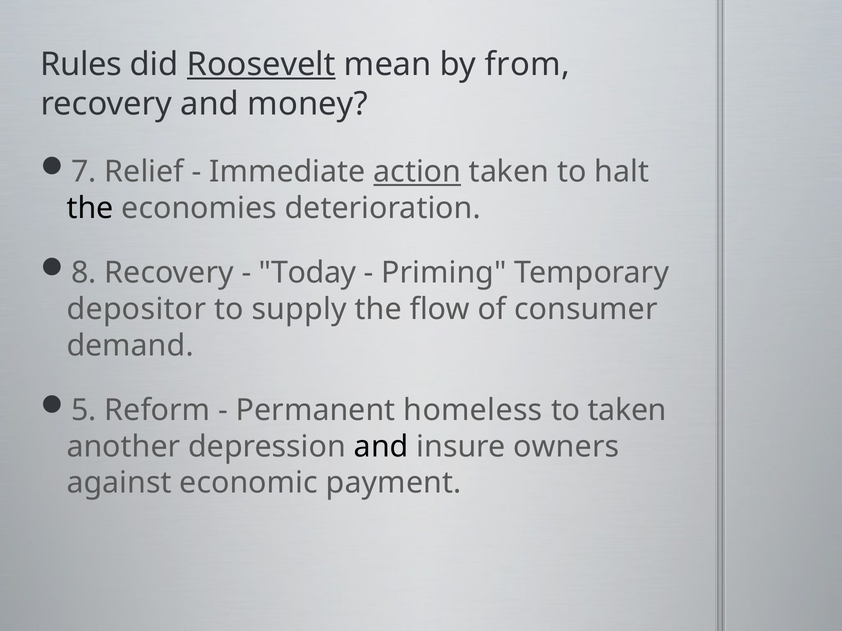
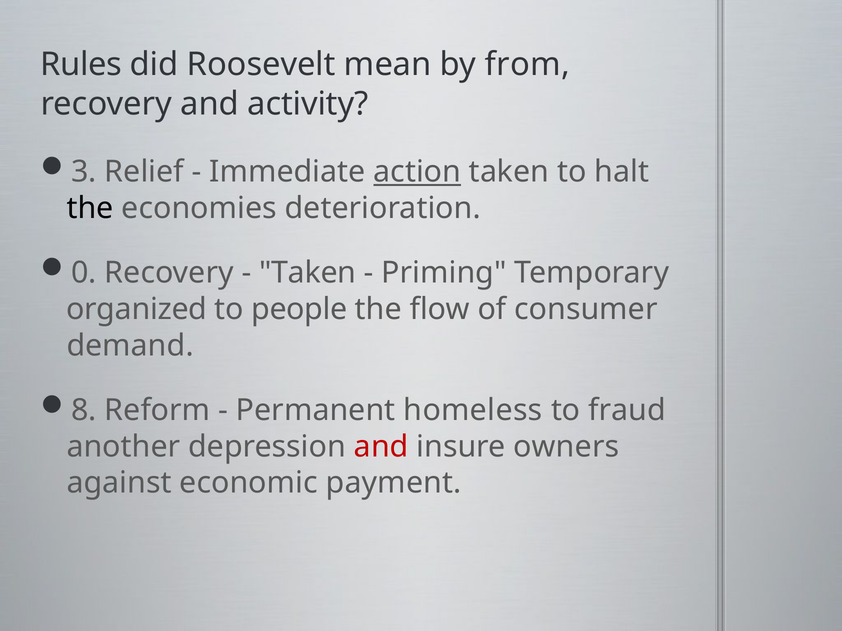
Roosevelt underline: present -> none
money: money -> activity
7: 7 -> 3
8: 8 -> 0
Today at (308, 273): Today -> Taken
depositor: depositor -> organized
supply: supply -> people
5: 5 -> 8
to taken: taken -> fraud
and at (381, 447) colour: black -> red
